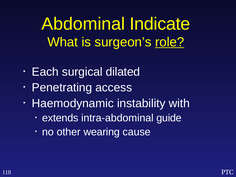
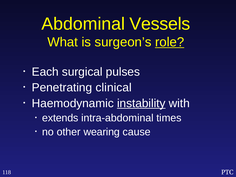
Indicate: Indicate -> Vessels
dilated: dilated -> pulses
access: access -> clinical
instability underline: none -> present
guide: guide -> times
